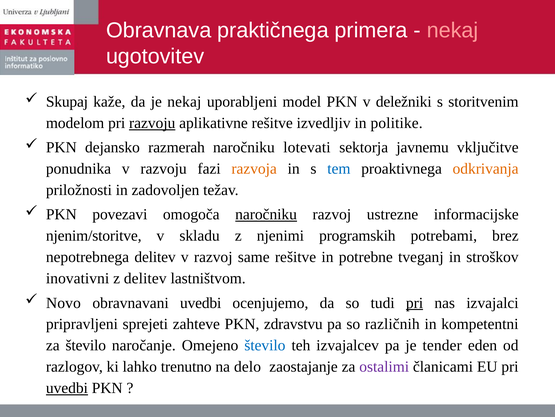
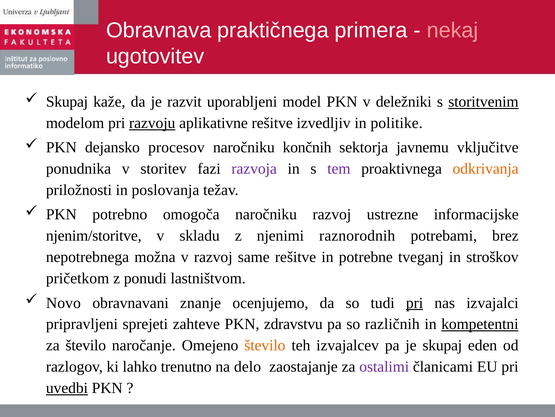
je nekaj: nekaj -> razvit
storitvenim underline: none -> present
razmerah: razmerah -> procesov
lotevati: lotevati -> končnih
v razvoju: razvoju -> storitev
razvoja colour: orange -> purple
tem colour: blue -> purple
zadovoljen: zadovoljen -> poslovanja
povezavi: povezavi -> potrebno
naročniku at (266, 214) underline: present -> none
programskih: programskih -> raznorodnih
nepotrebnega delitev: delitev -> možna
inovativni: inovativni -> pričetkom
z delitev: delitev -> ponudi
obravnavani uvedbi: uvedbi -> znanje
kompetentni underline: none -> present
število at (265, 345) colour: blue -> orange
je tender: tender -> skupaj
